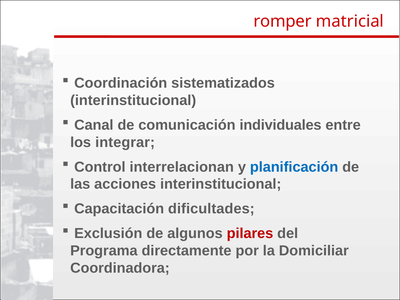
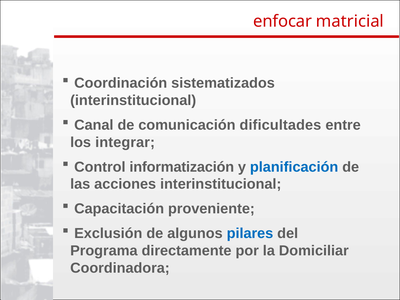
romper: romper -> enfocar
individuales: individuales -> dificultades
interrelacionan: interrelacionan -> informatización
dificultades: dificultades -> proveniente
pilares colour: red -> blue
